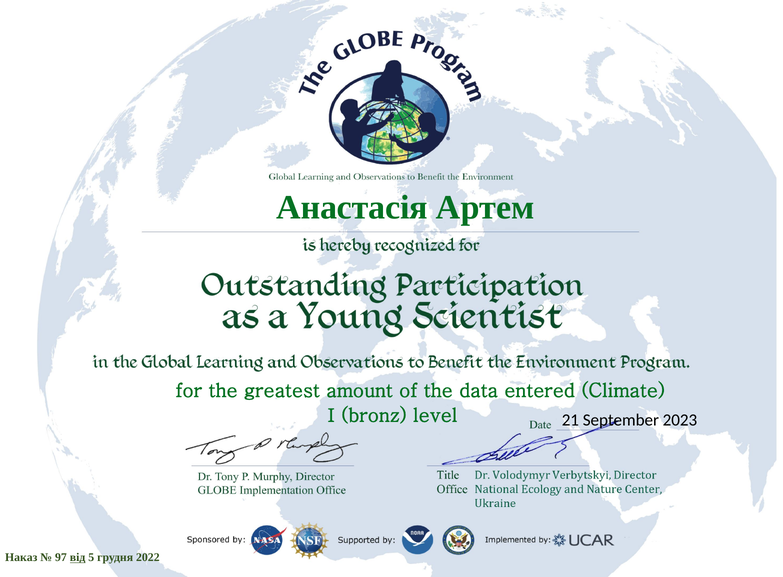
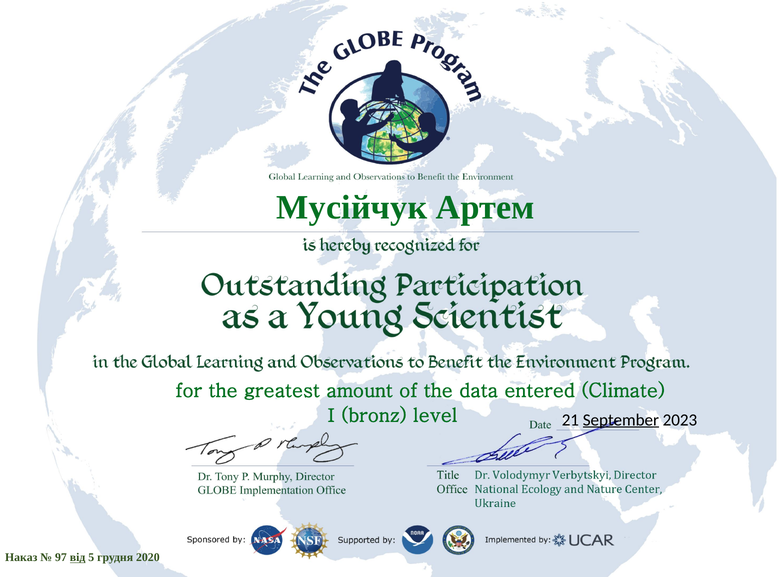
Анастасія: Анастасія -> Мусійчук
September underline: none -> present
2022: 2022 -> 2020
